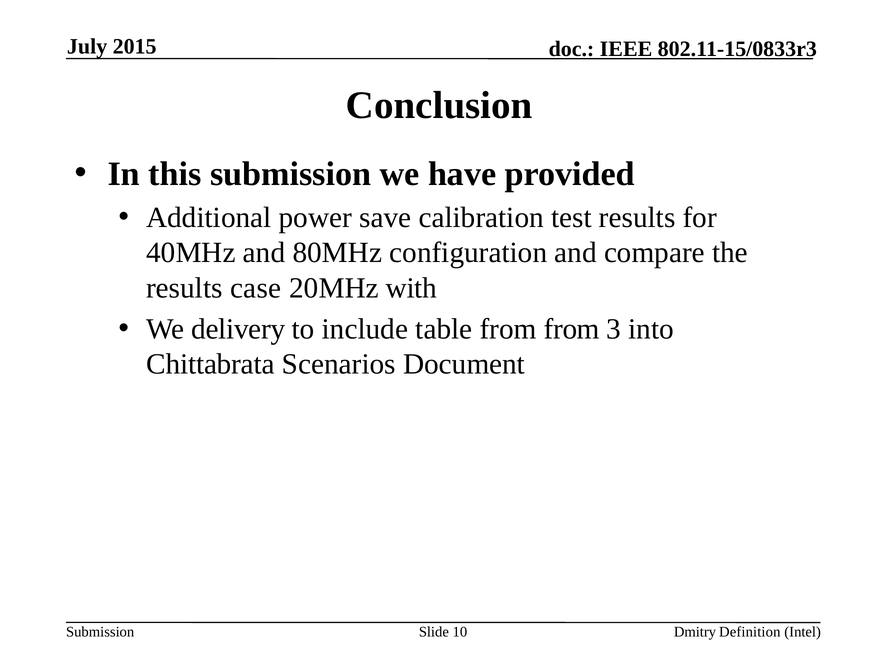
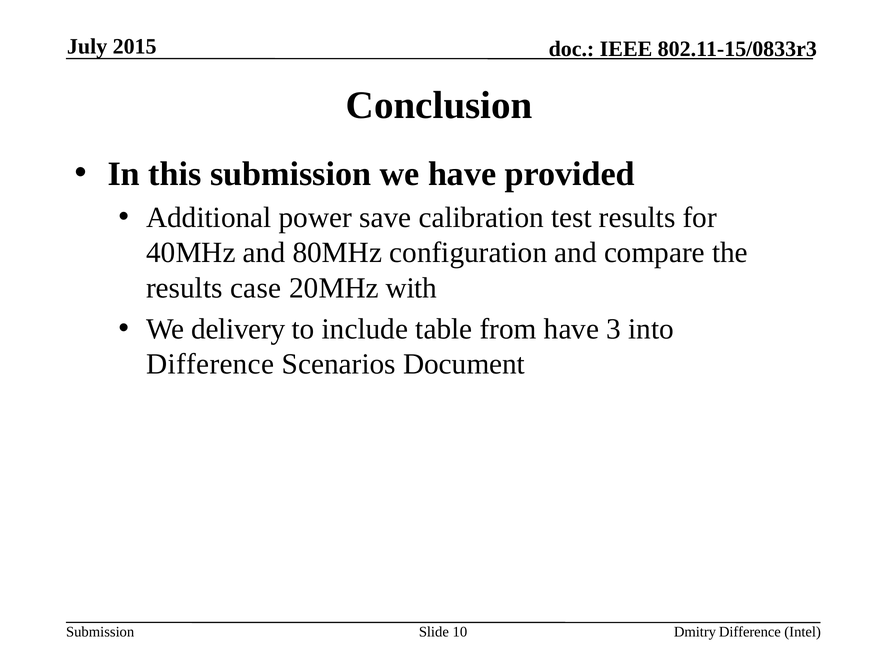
from from: from -> have
Chittabrata at (211, 364): Chittabrata -> Difference
Dmitry Definition: Definition -> Difference
